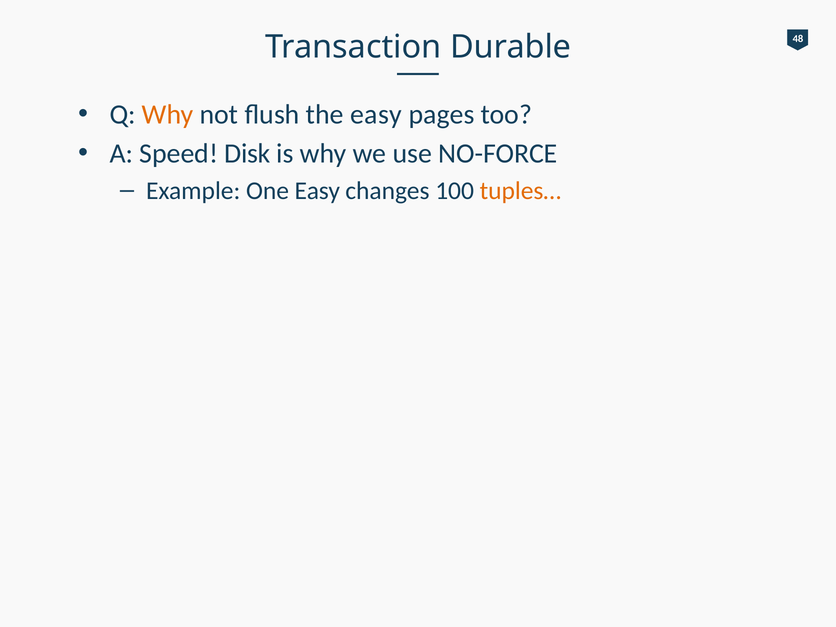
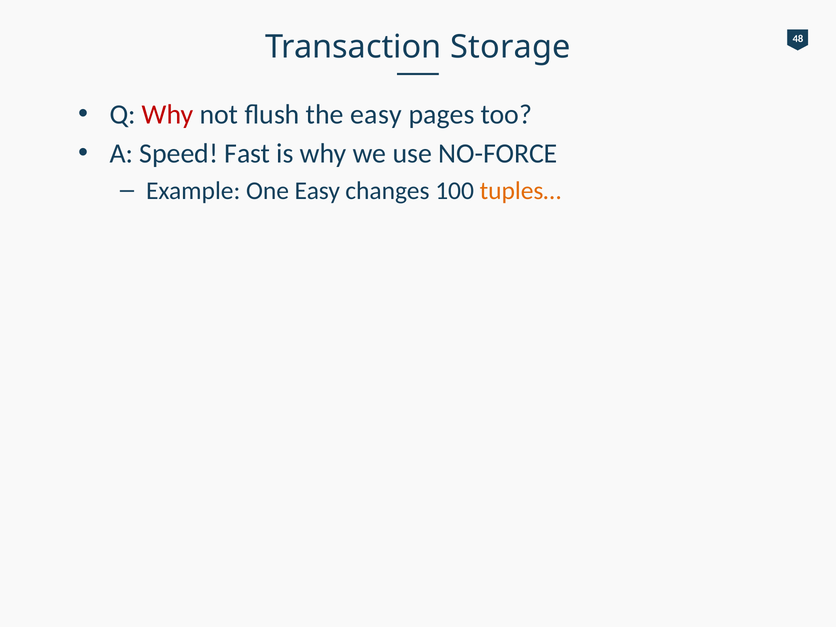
Durable: Durable -> Storage
Why at (168, 115) colour: orange -> red
Disk: Disk -> Fast
